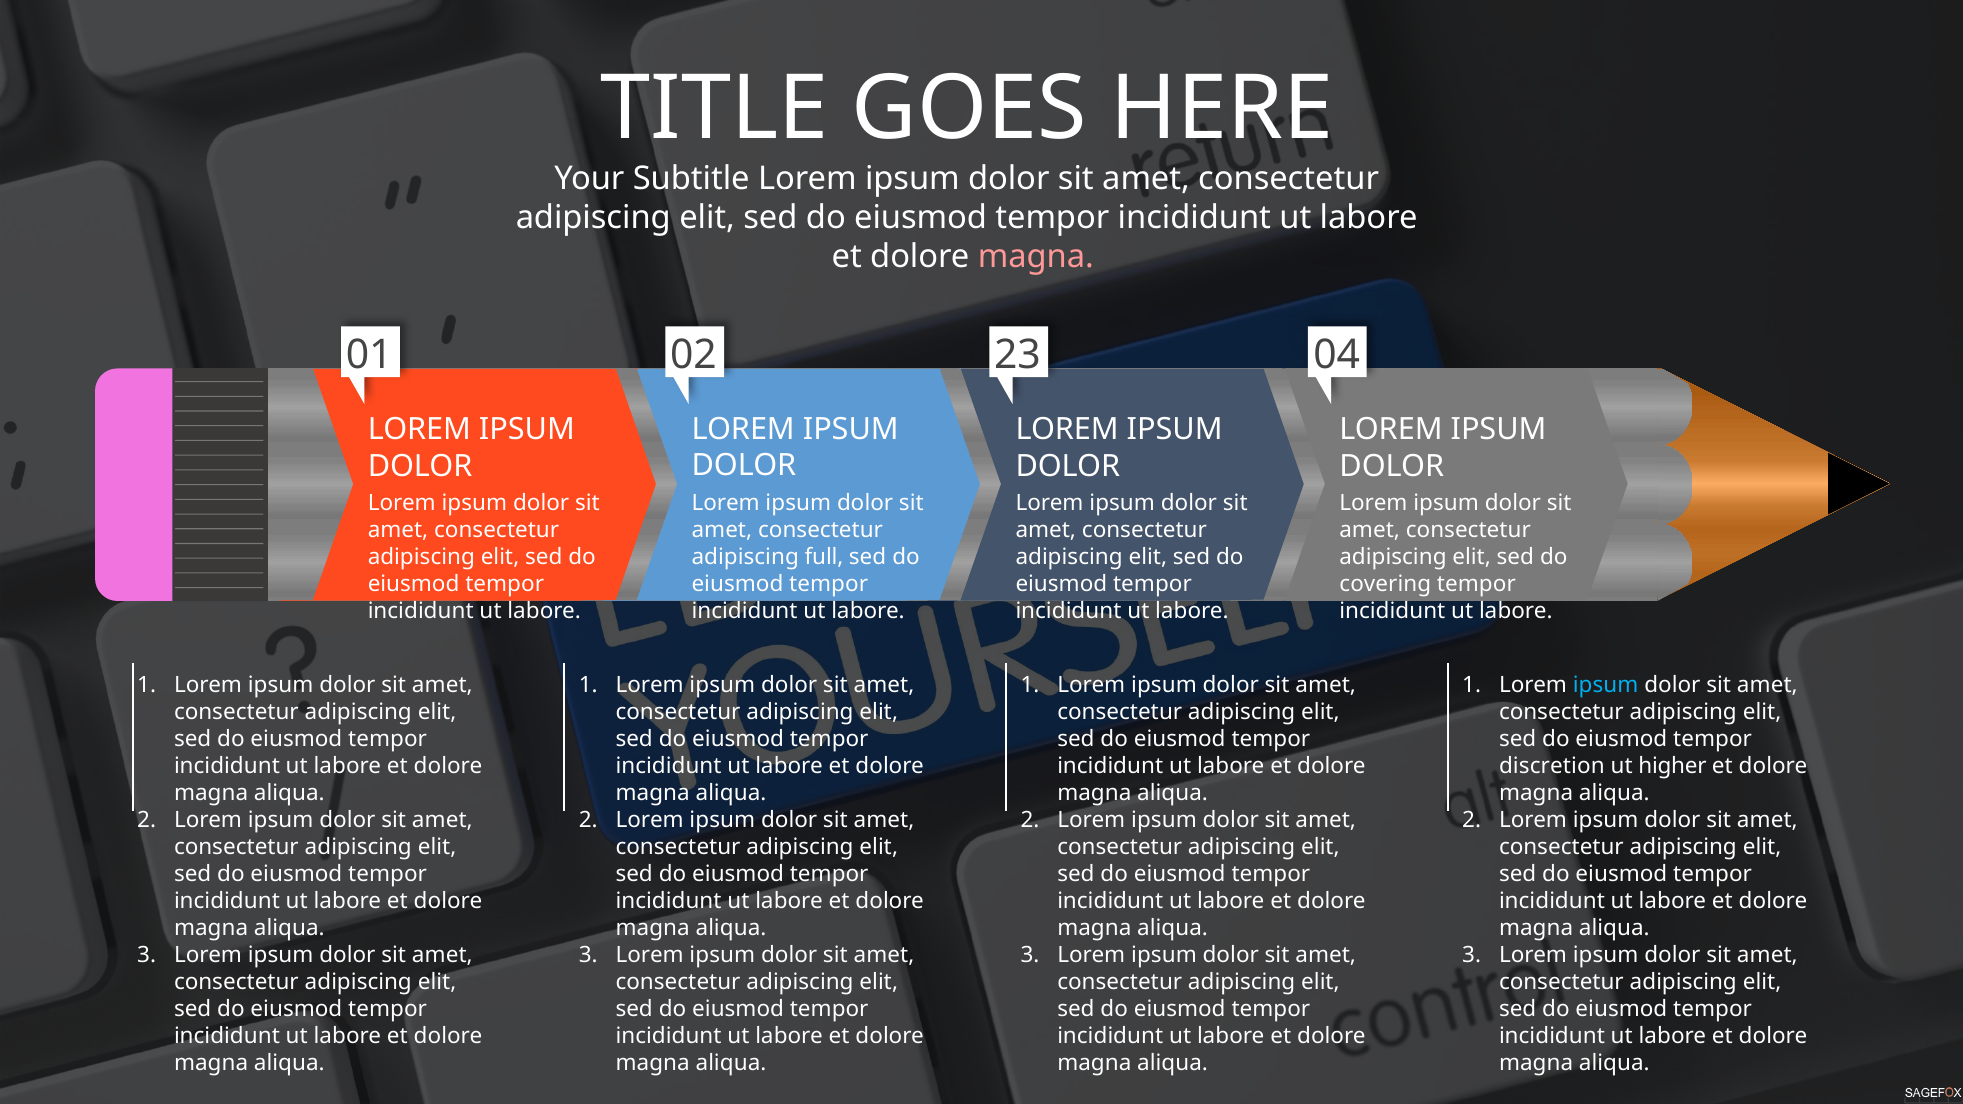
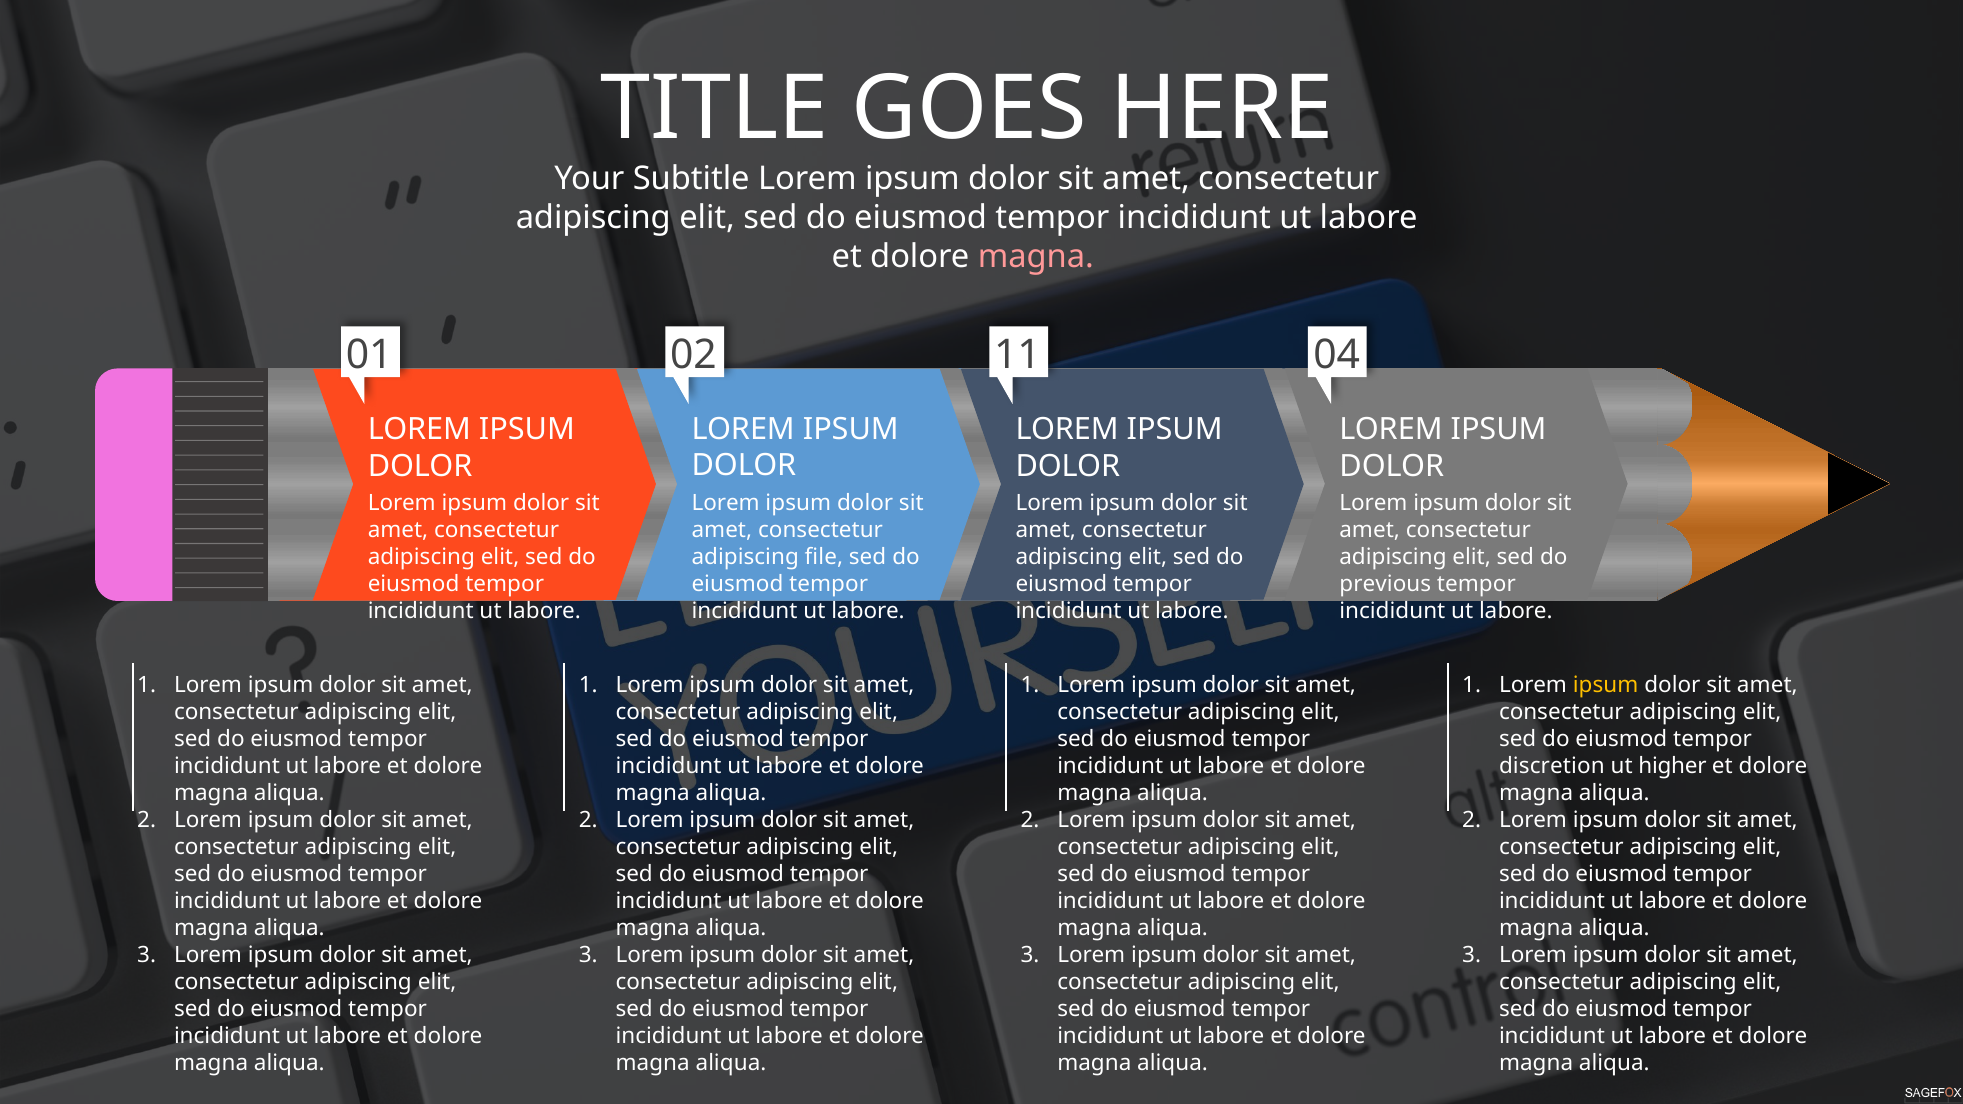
23: 23 -> 11
full: full -> file
covering: covering -> previous
ipsum at (1606, 685) colour: light blue -> yellow
